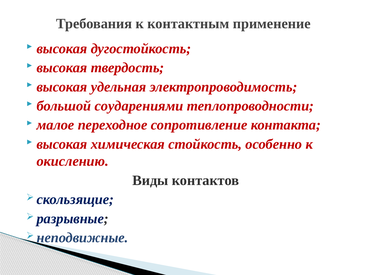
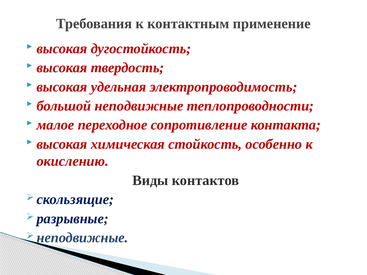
большой соударениями: соударениями -> неподвижные
